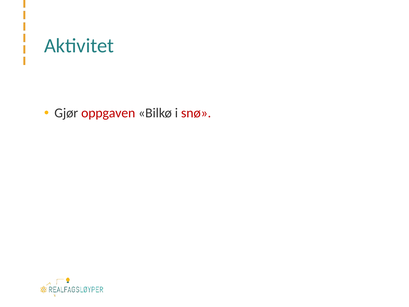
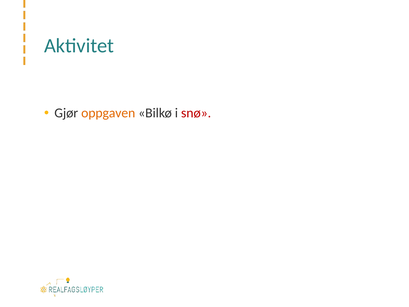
oppgaven colour: red -> orange
